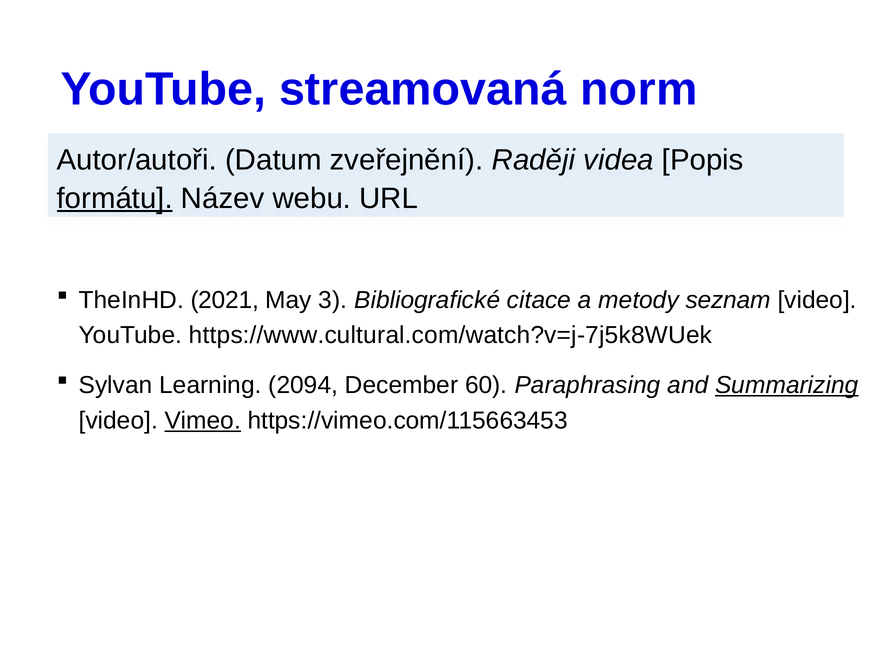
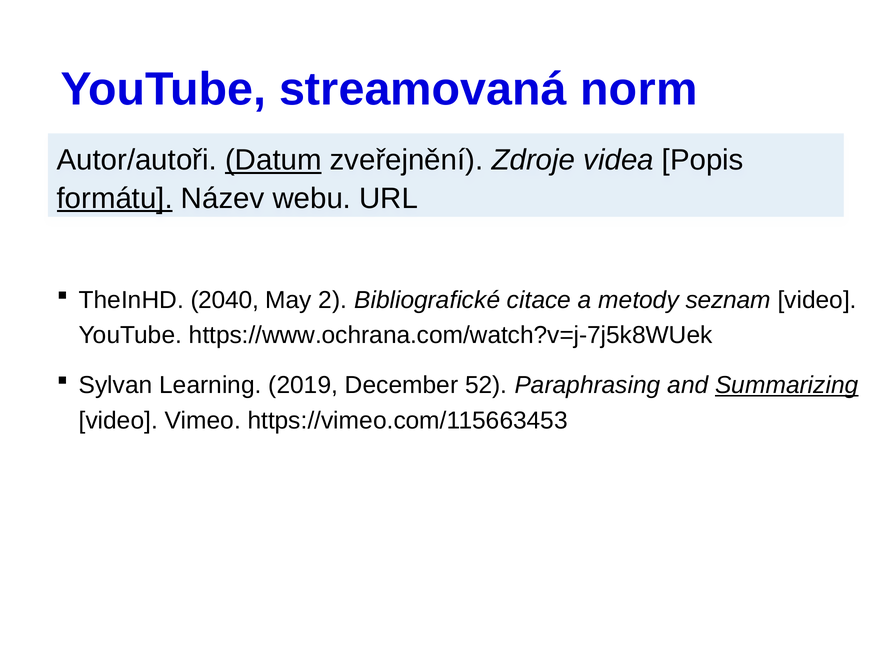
Datum underline: none -> present
Raději: Raději -> Zdroje
2021: 2021 -> 2040
3: 3 -> 2
https://www.cultural.com/watch?v=j-7j5k8WUek: https://www.cultural.com/watch?v=j-7j5k8WUek -> https://www.ochrana.com/watch?v=j-7j5k8WUek
2094: 2094 -> 2019
60: 60 -> 52
Vimeo underline: present -> none
